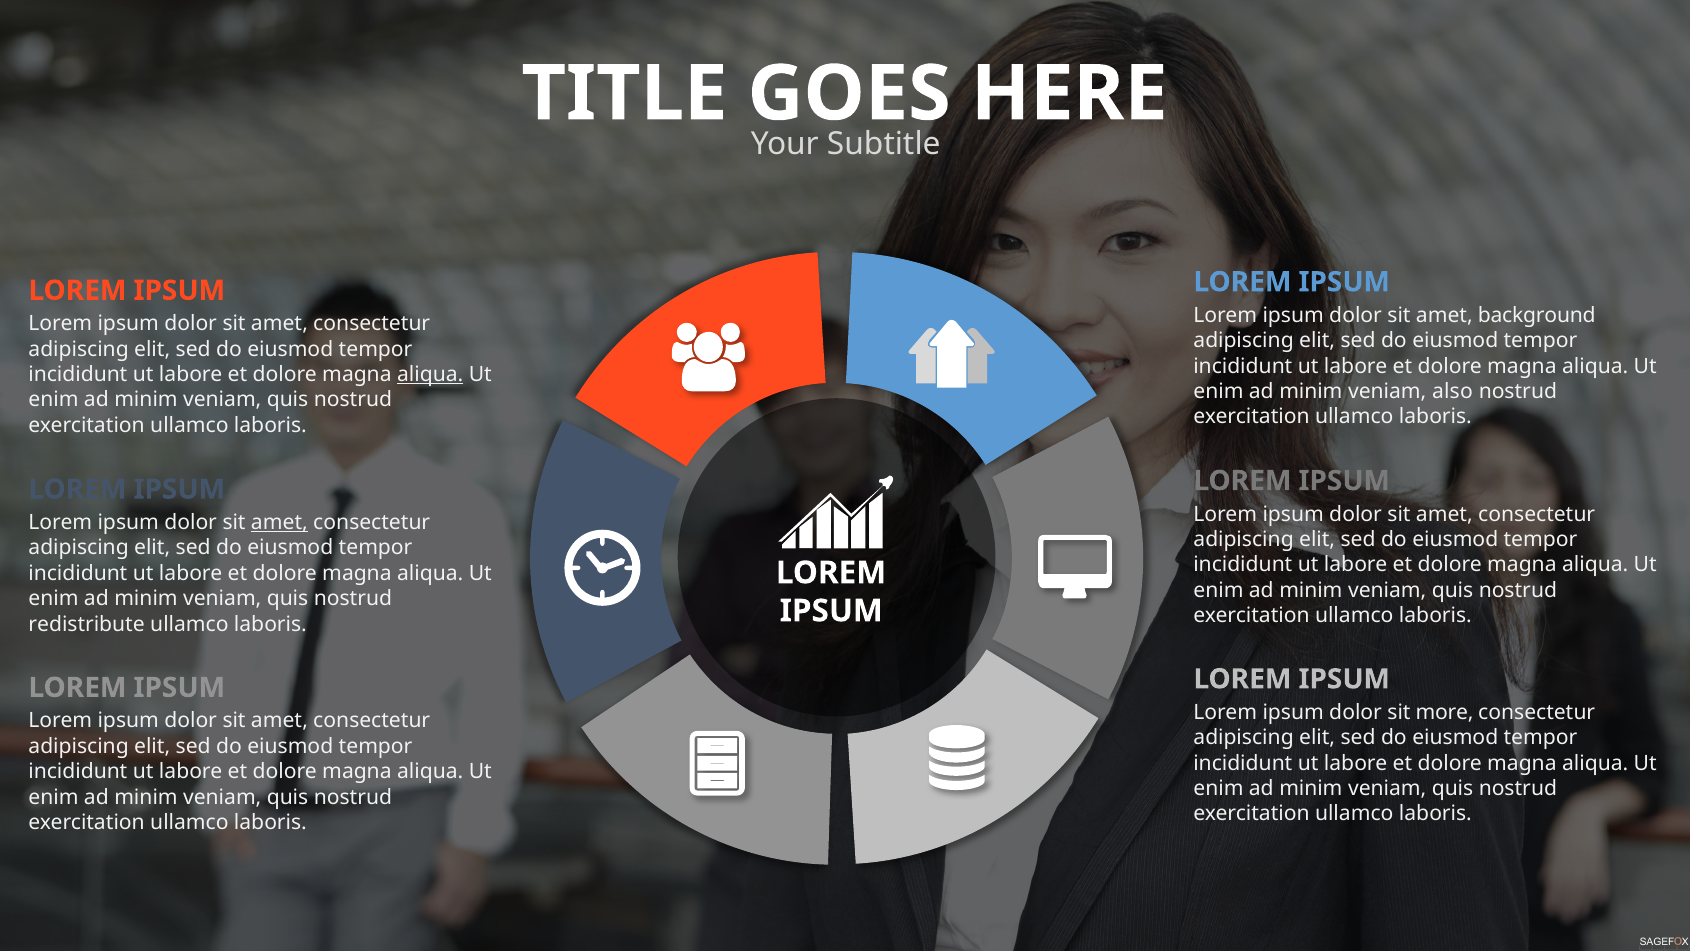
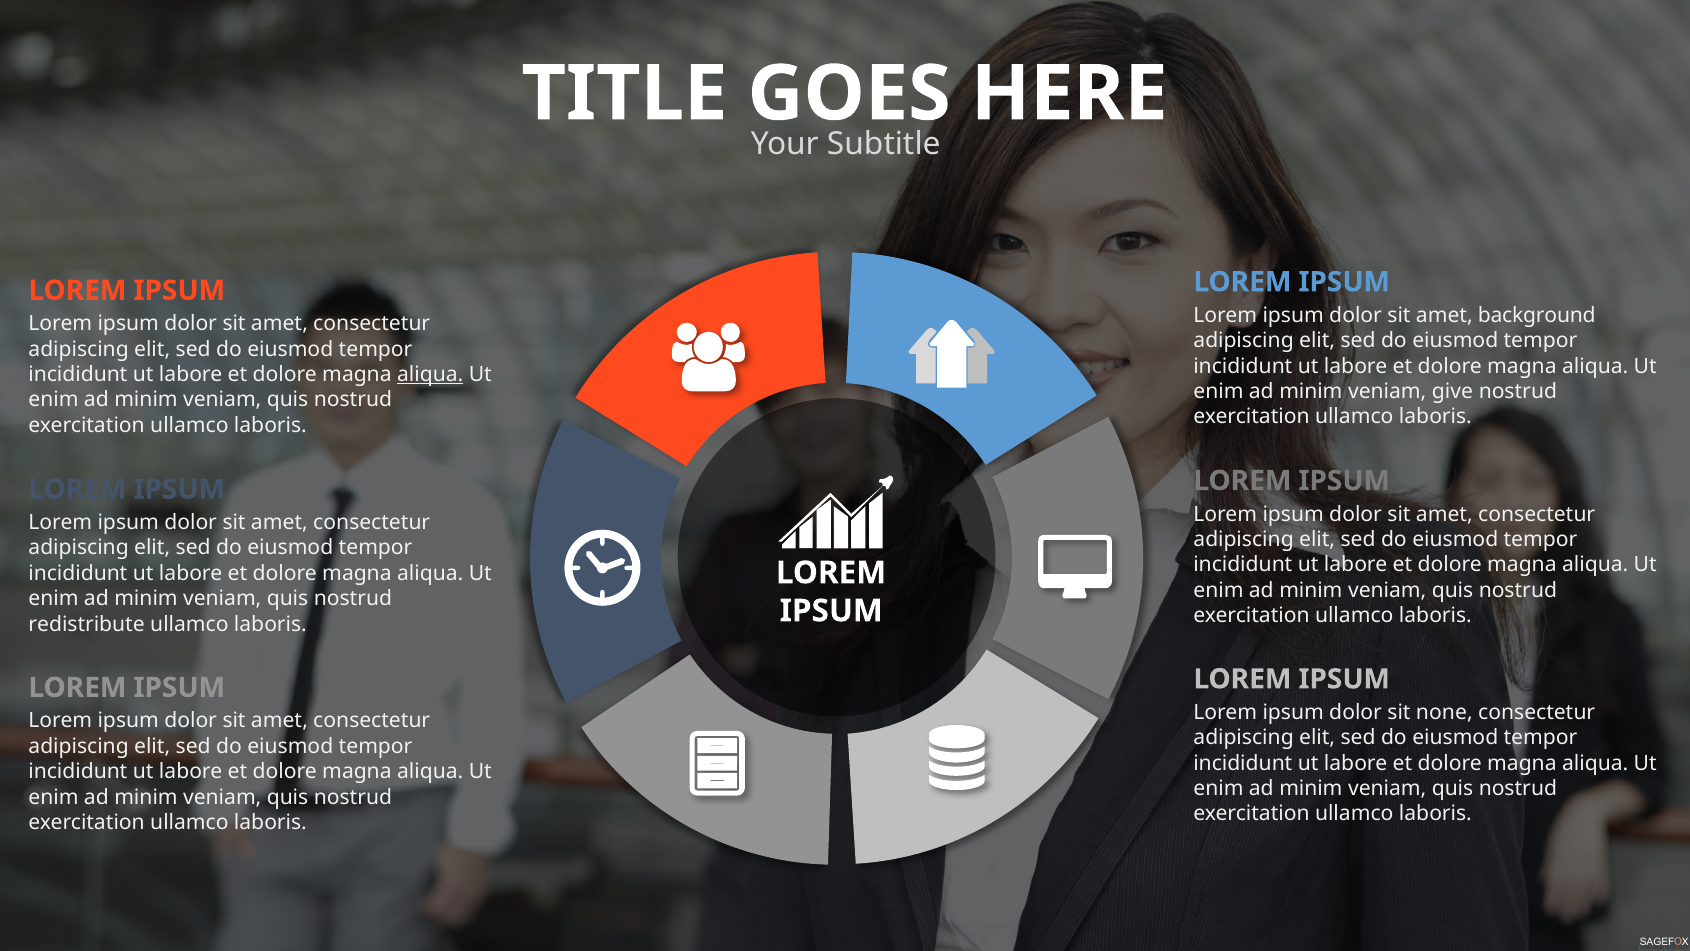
also: also -> give
amet at (279, 522) underline: present -> none
more: more -> none
